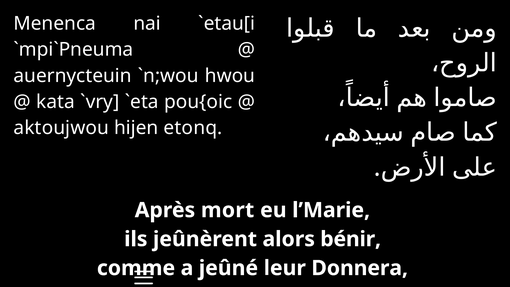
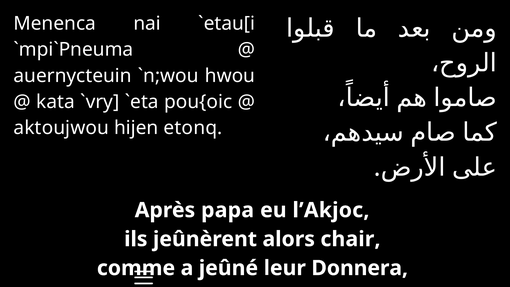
mort: mort -> papa
l’Marie: l’Marie -> l’Akjoc
bénir: bénir -> chair
